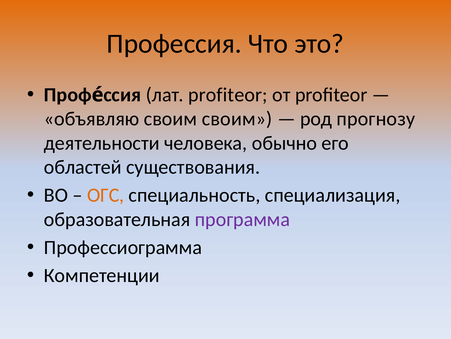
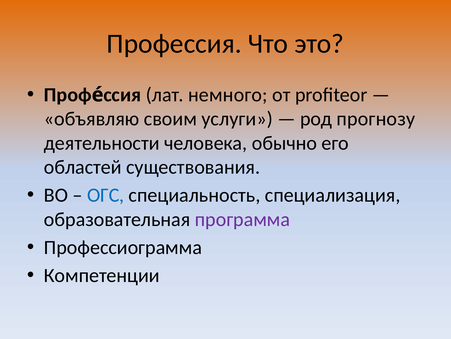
лат profiteor: profiteor -> немного
своим своим: своим -> услуги
ОГС colour: orange -> blue
